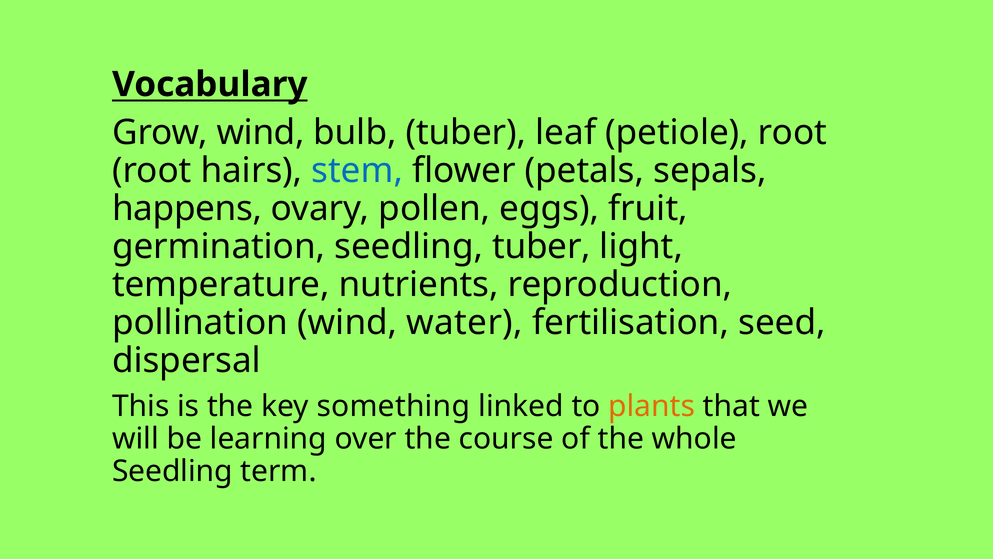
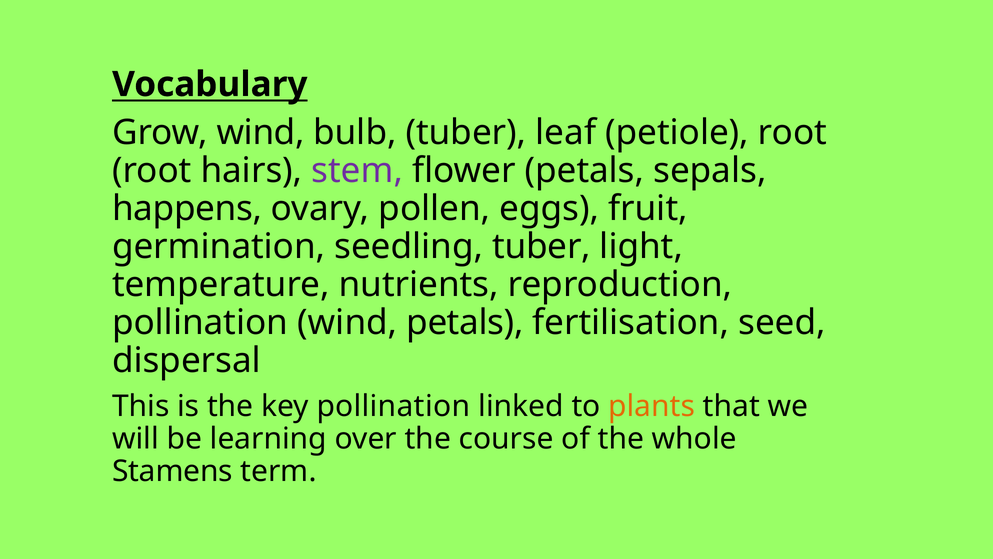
stem colour: blue -> purple
wind water: water -> petals
key something: something -> pollination
Seedling at (172, 471): Seedling -> Stamens
